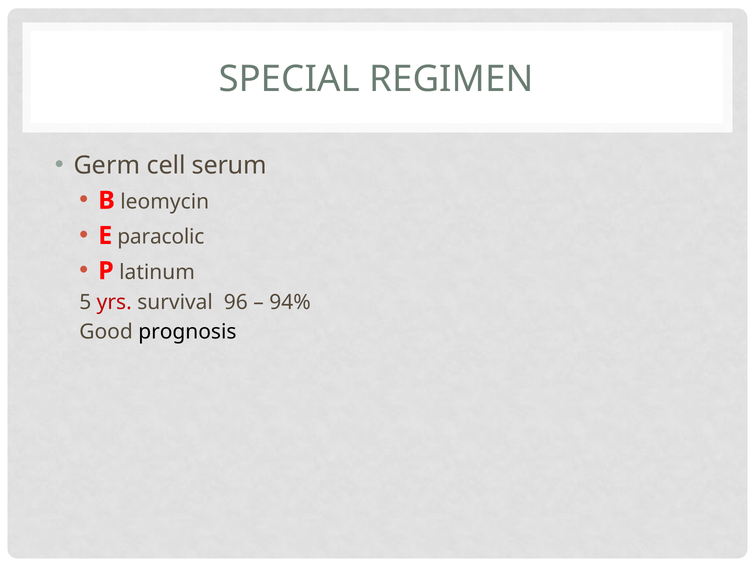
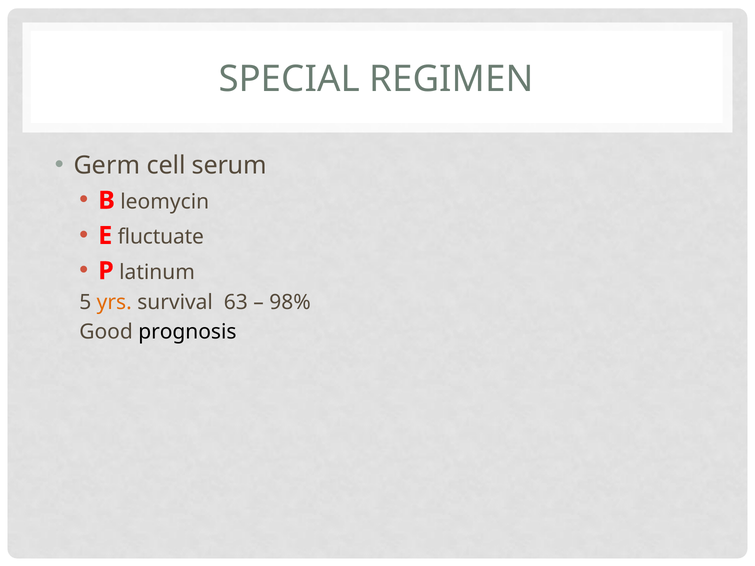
paracolic: paracolic -> fluctuate
yrs colour: red -> orange
96: 96 -> 63
94%: 94% -> 98%
